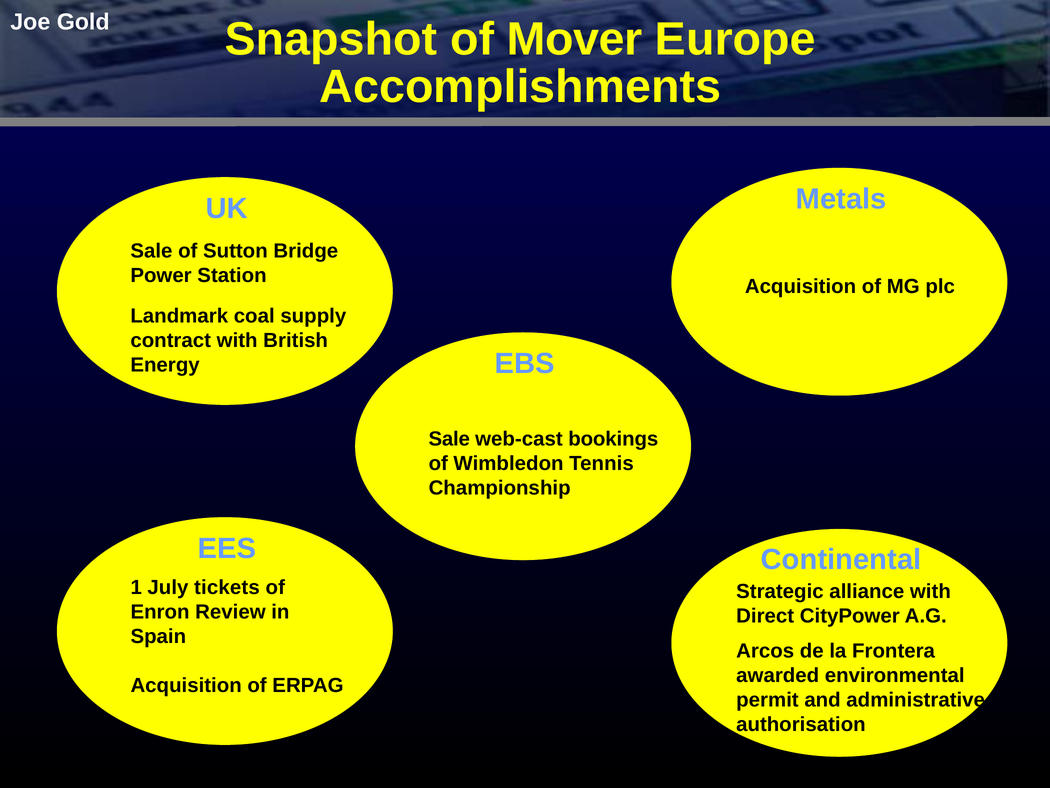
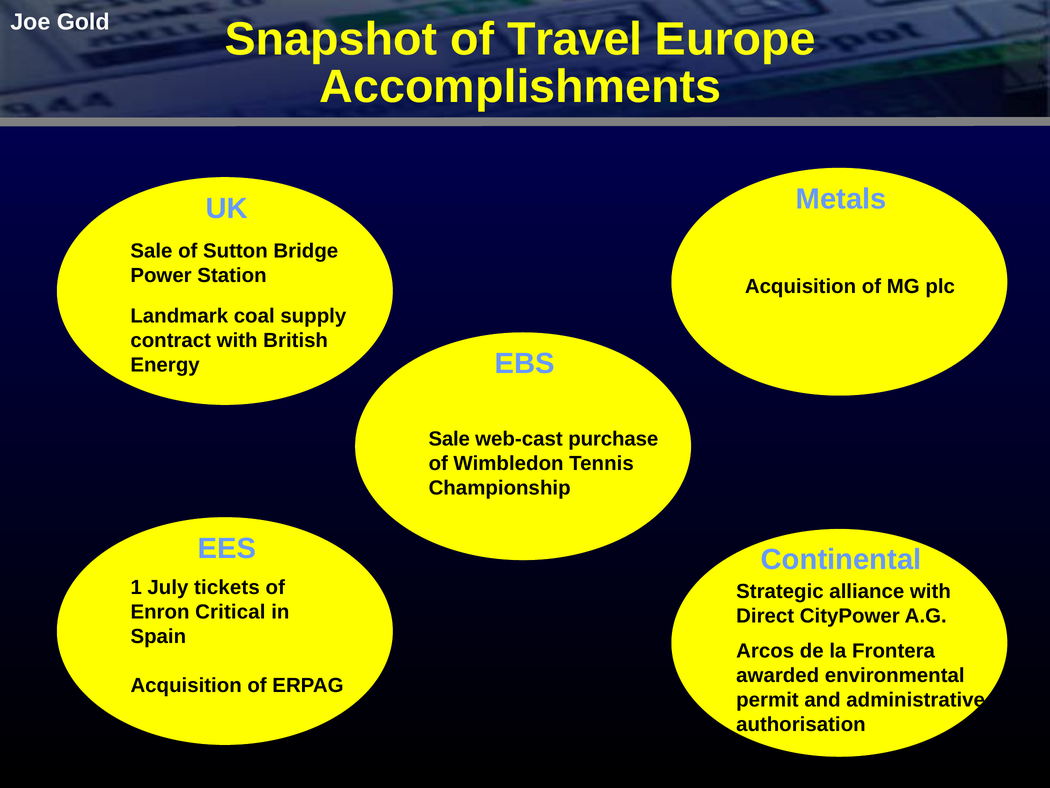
Mover: Mover -> Travel
bookings: bookings -> purchase
Review: Review -> Critical
